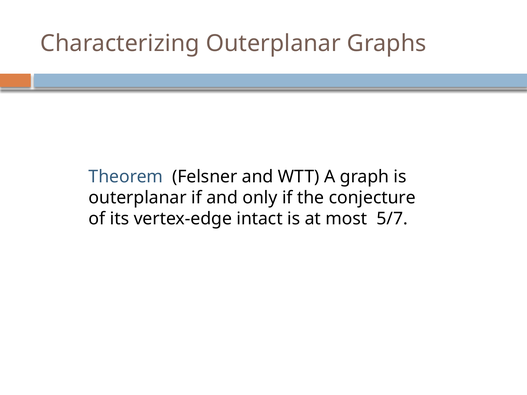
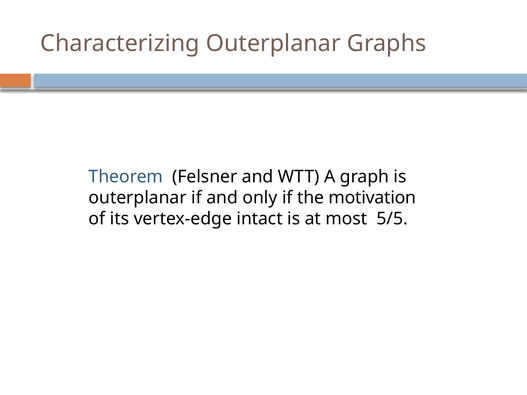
conjecture: conjecture -> motivation
5/7: 5/7 -> 5/5
